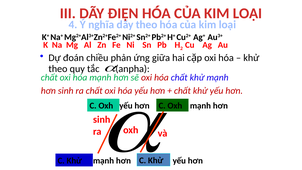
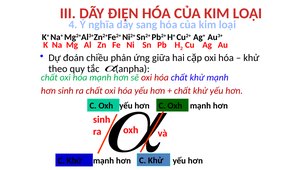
dãy theo: theo -> sang
